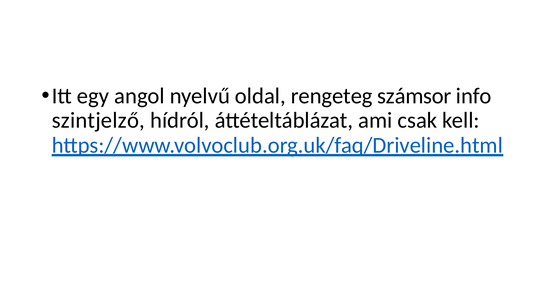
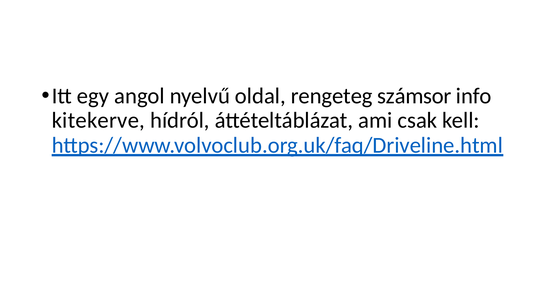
szintjelző: szintjelző -> kitekerve
